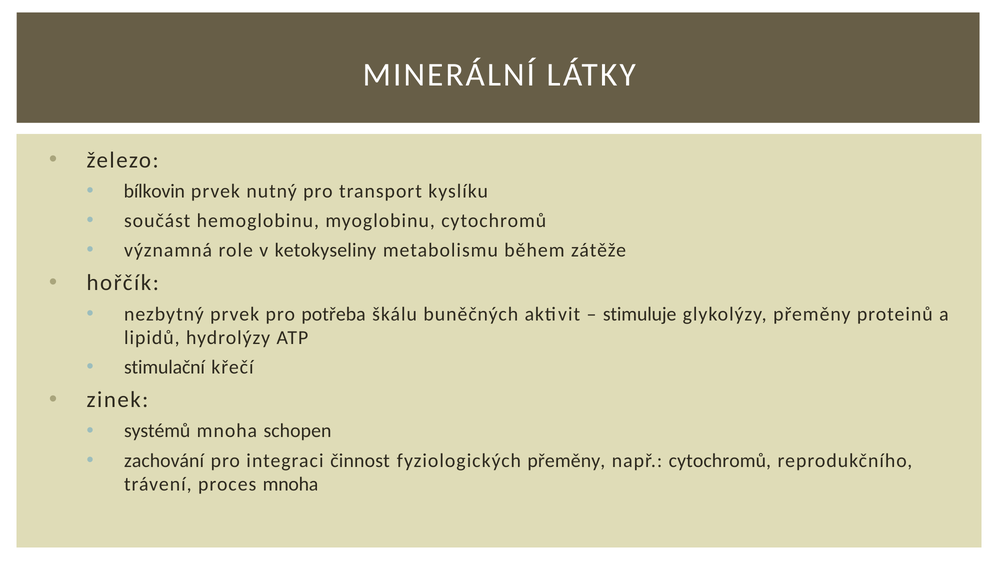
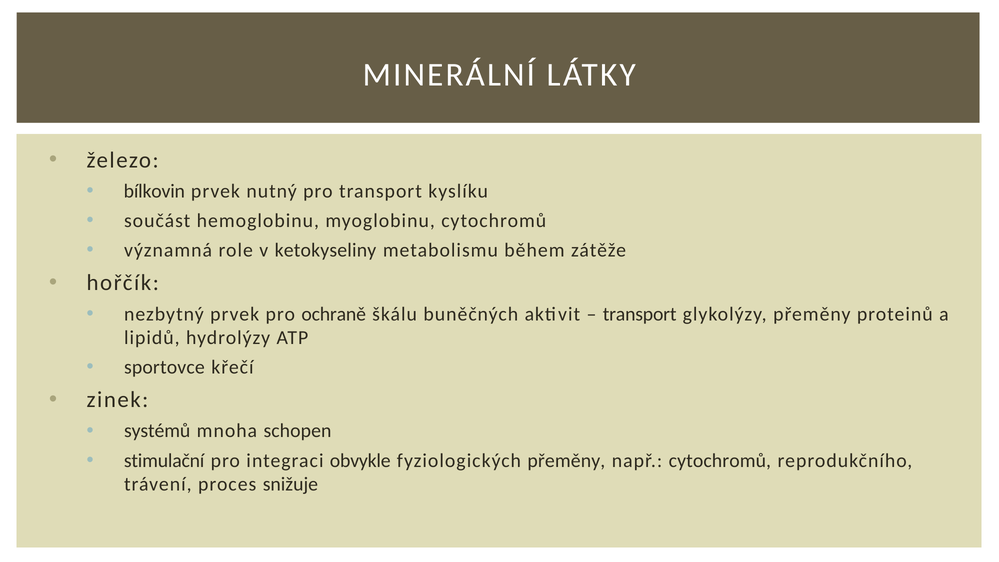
potřeba: potřeba -> ochraně
stimuluje at (640, 314): stimuluje -> transport
stimulační: stimulační -> sportovce
zachování: zachování -> stimulační
činnost: činnost -> obvykle
proces mnoha: mnoha -> snižuje
